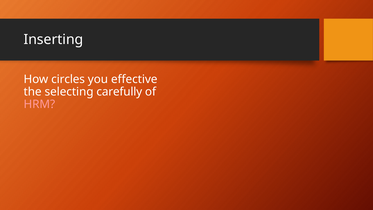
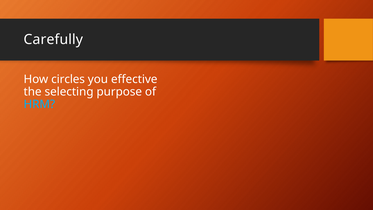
Inserting: Inserting -> Carefully
carefully: carefully -> purpose
HRM colour: pink -> light blue
